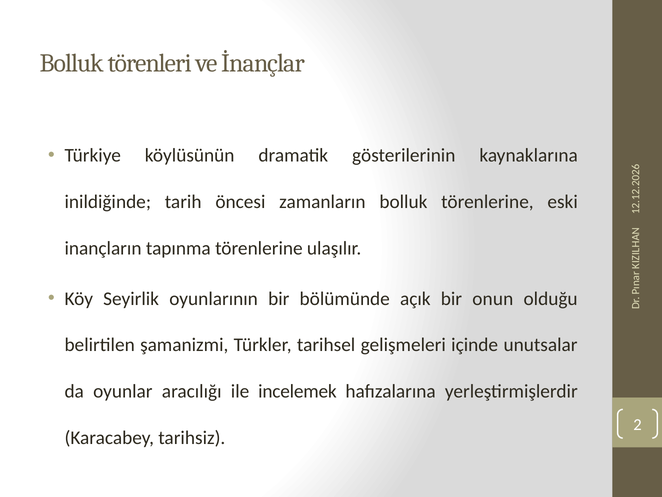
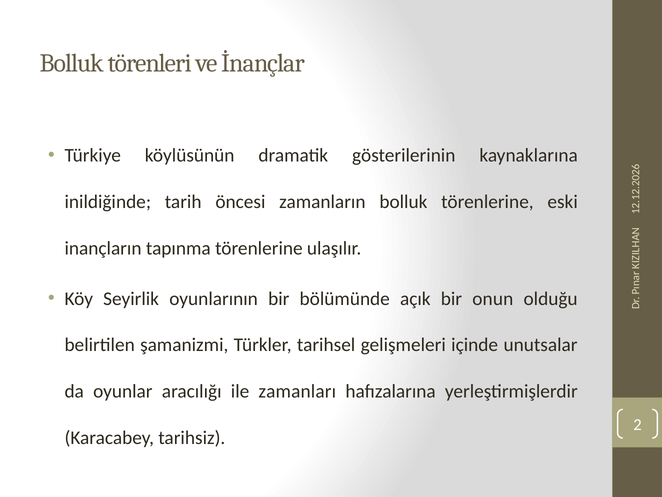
incelemek: incelemek -> zamanları
